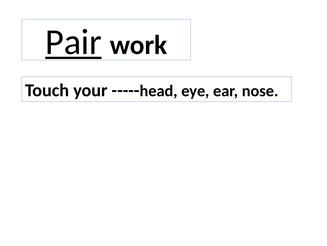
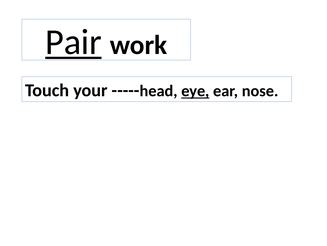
eye underline: none -> present
